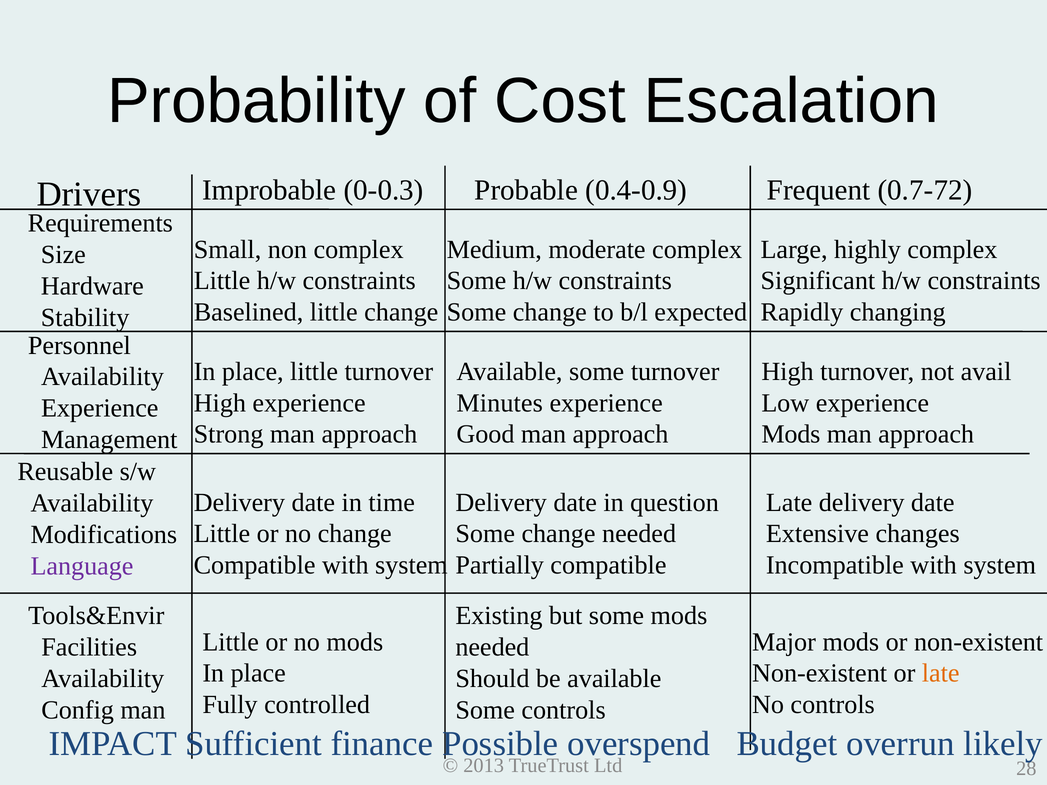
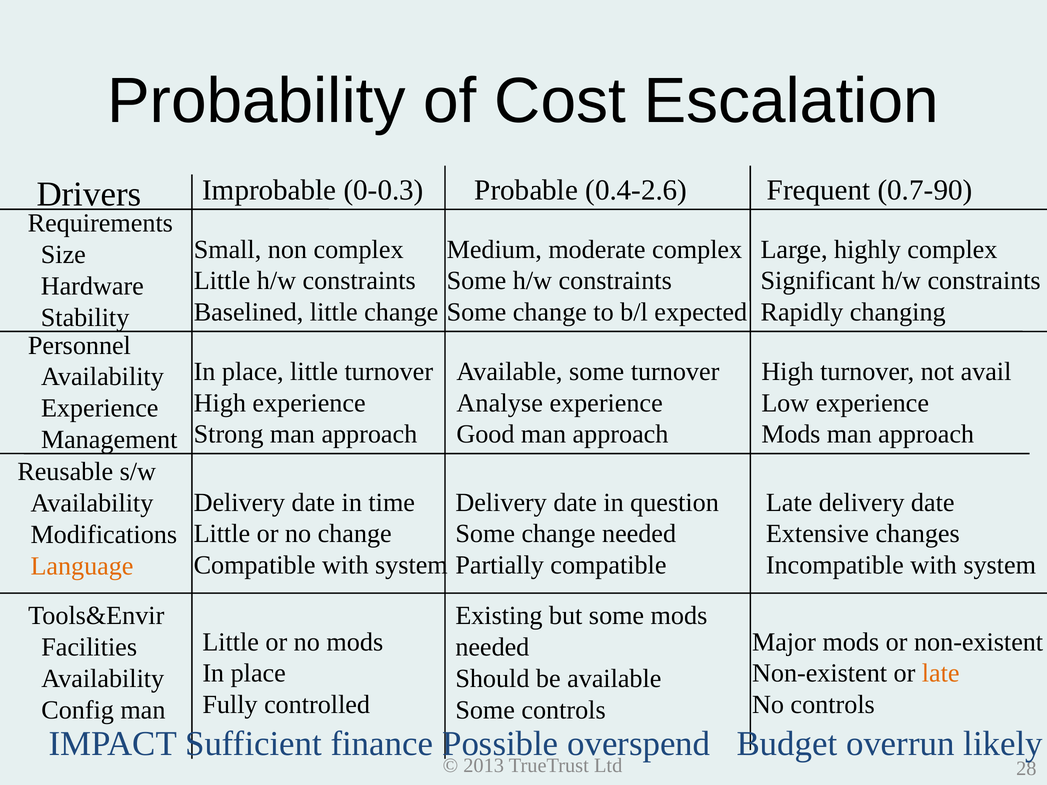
0.4-0.9: 0.4-0.9 -> 0.4-2.6
0.7-72: 0.7-72 -> 0.7-90
Minutes: Minutes -> Analyse
Language colour: purple -> orange
